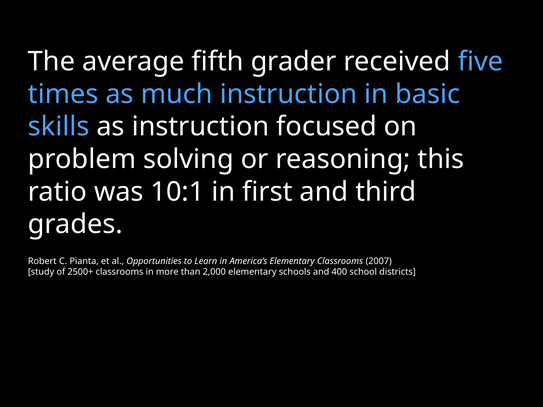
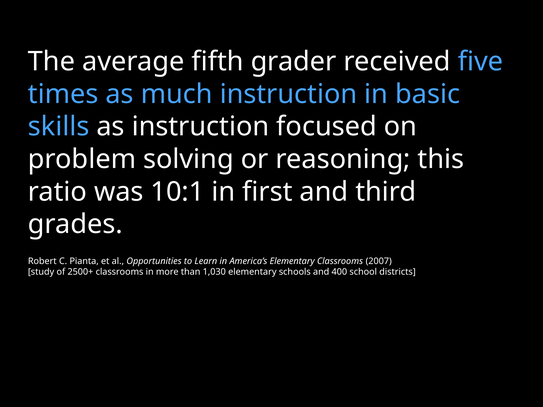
2,000: 2,000 -> 1,030
